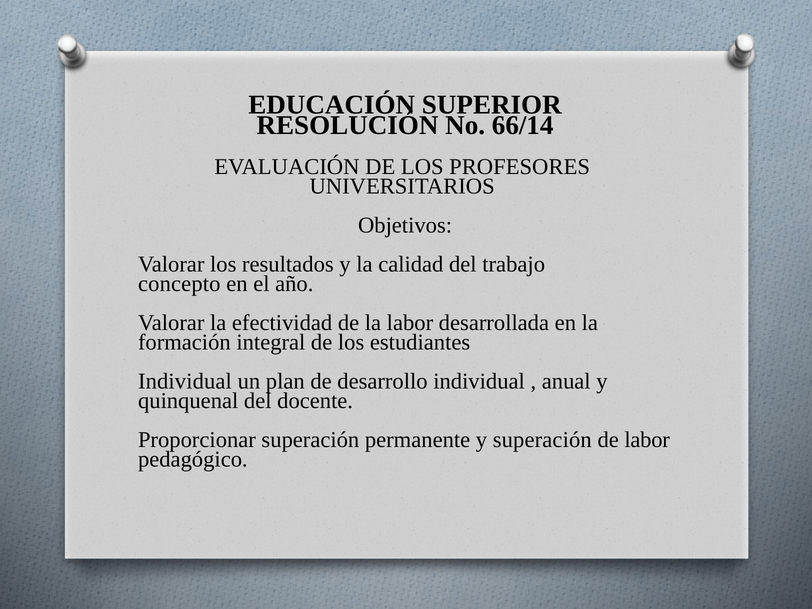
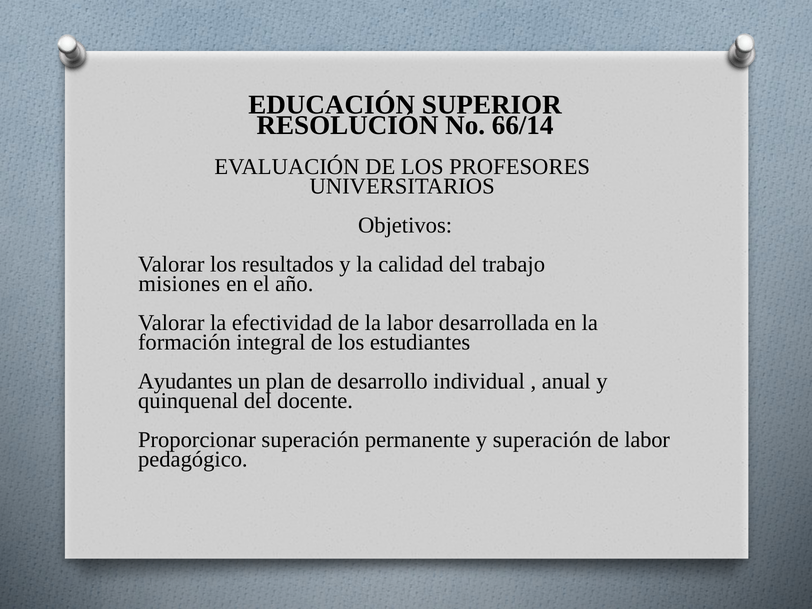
concepto: concepto -> misiones
Individual at (185, 381): Individual -> Ayudantes
